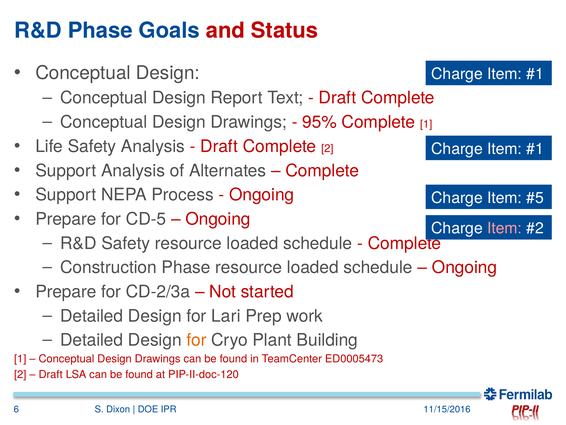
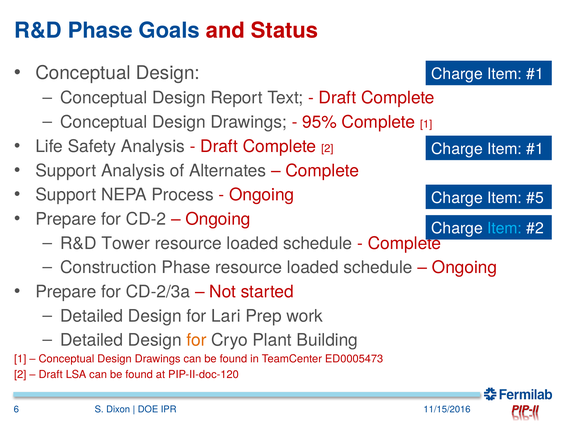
CD-5: CD-5 -> CD-2
Item at (505, 228) colour: pink -> light blue
R&D Safety: Safety -> Tower
